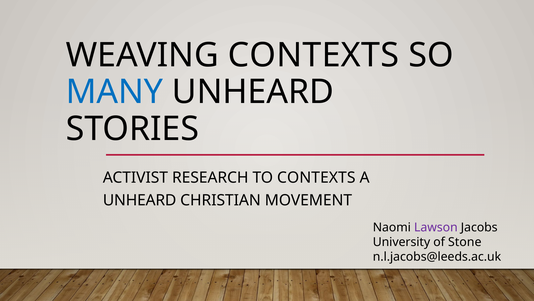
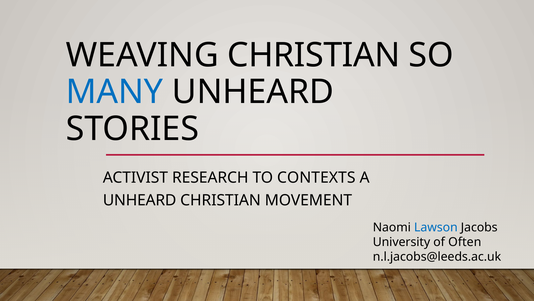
WEAVING CONTEXTS: CONTEXTS -> CHRISTIAN
Lawson colour: purple -> blue
Stone: Stone -> Often
